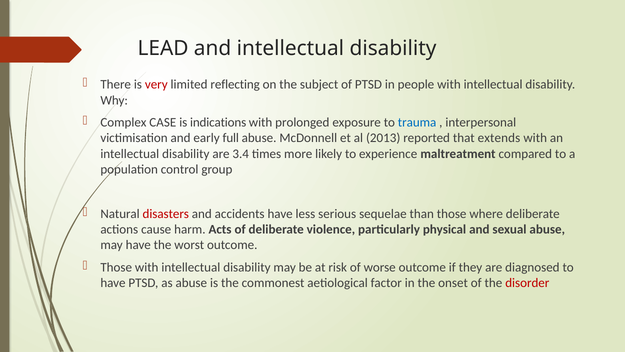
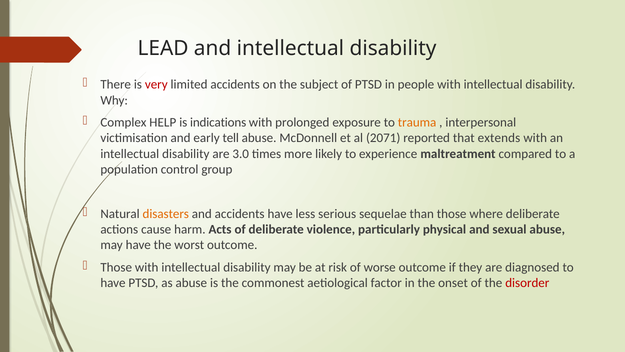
limited reflecting: reflecting -> accidents
CASE: CASE -> HELP
trauma colour: blue -> orange
full: full -> tell
2013: 2013 -> 2071
3.4: 3.4 -> 3.0
disasters colour: red -> orange
